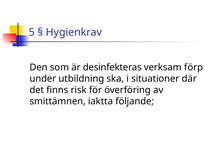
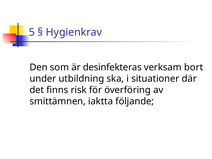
förp: förp -> bort
